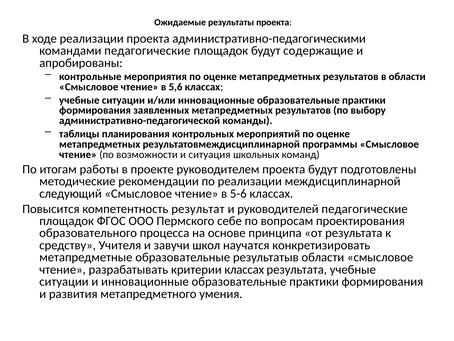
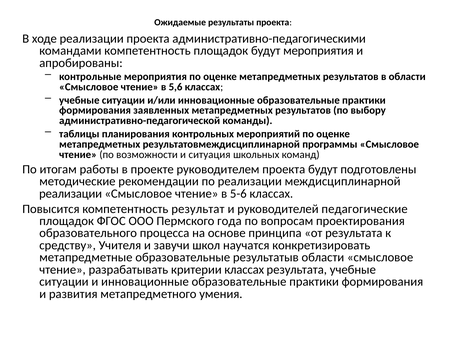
командами педагогические: педагогические -> компетентность
будут содержащие: содержащие -> мероприятия
следующий at (71, 193): следующий -> реализации
себе: себе -> года
